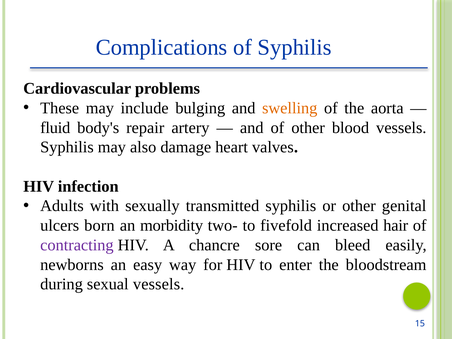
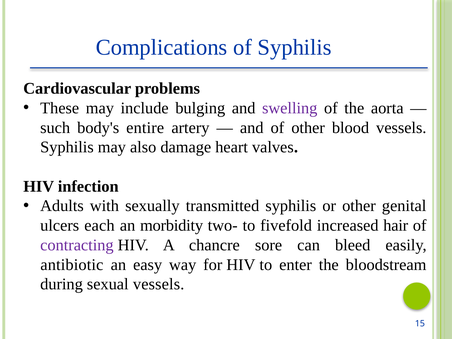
swelling colour: orange -> purple
fluid: fluid -> such
repair: repair -> entire
born: born -> each
newborns: newborns -> antibiotic
